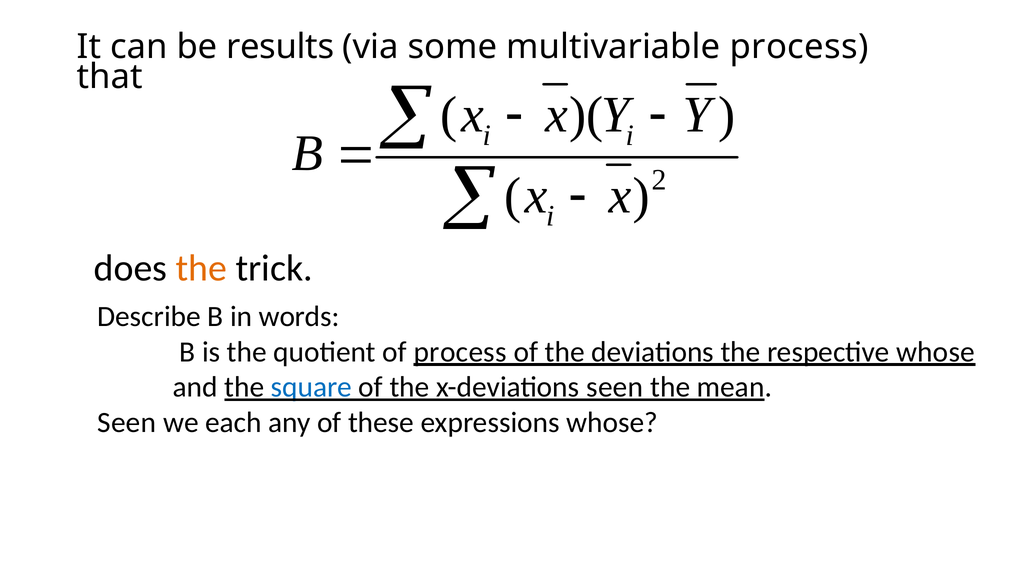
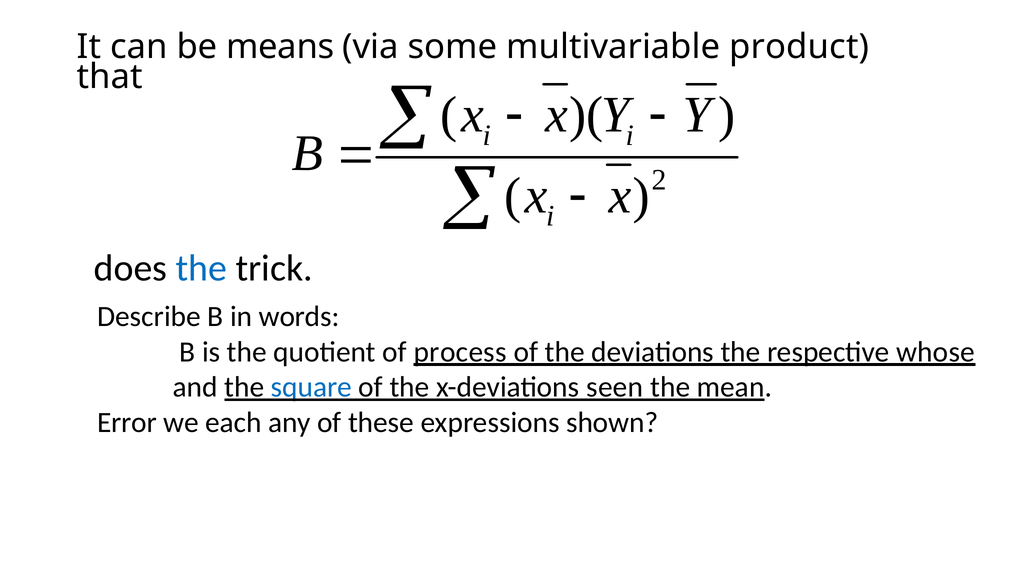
results: results -> means
multivariable process: process -> product
the at (201, 269) colour: orange -> blue
Seen at (127, 423): Seen -> Error
expressions whose: whose -> shown
